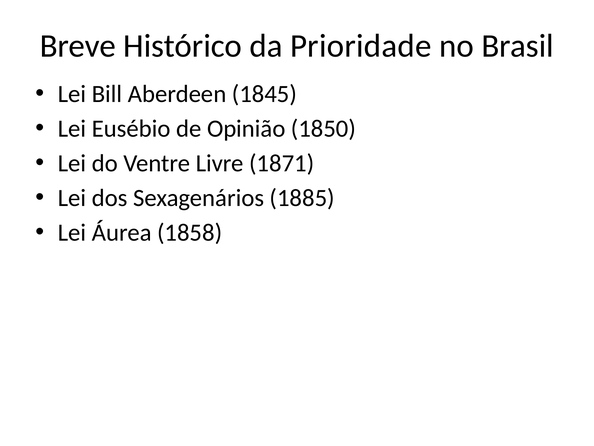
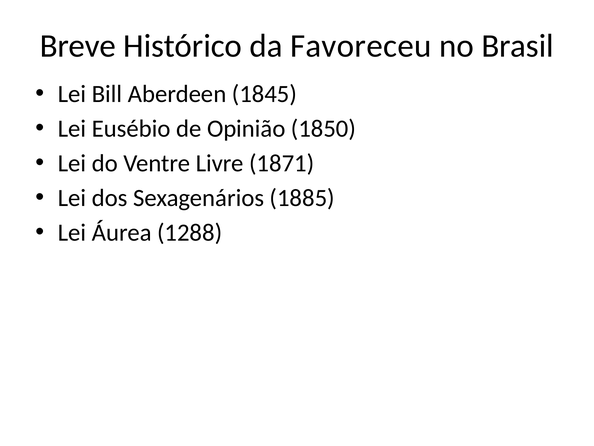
Prioridade: Prioridade -> Favoreceu
1858: 1858 -> 1288
